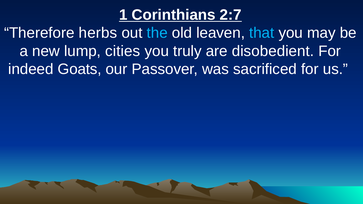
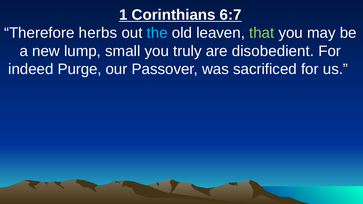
2:7: 2:7 -> 6:7
that colour: light blue -> light green
cities: cities -> small
Goats: Goats -> Purge
